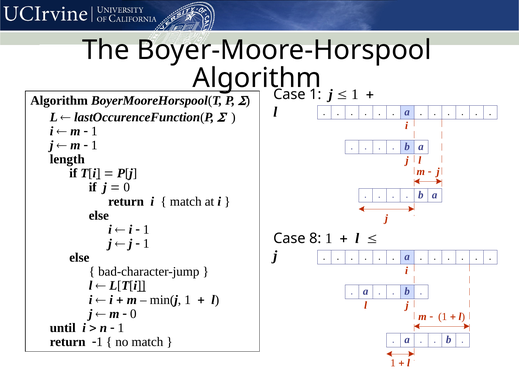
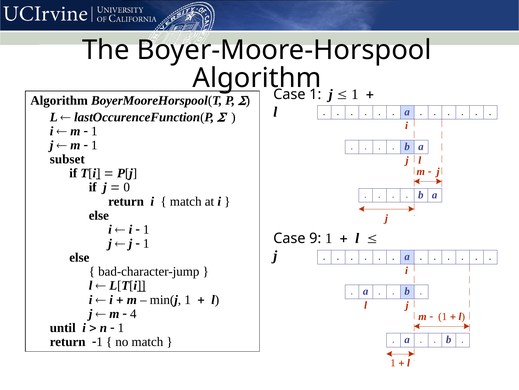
length: length -> subset
8: 8 -> 9
0 at (133, 313): 0 -> 4
